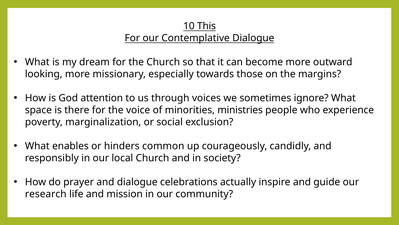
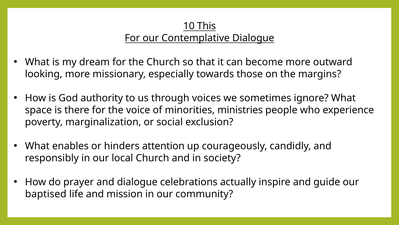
attention: attention -> authority
common: common -> attention
research: research -> baptised
